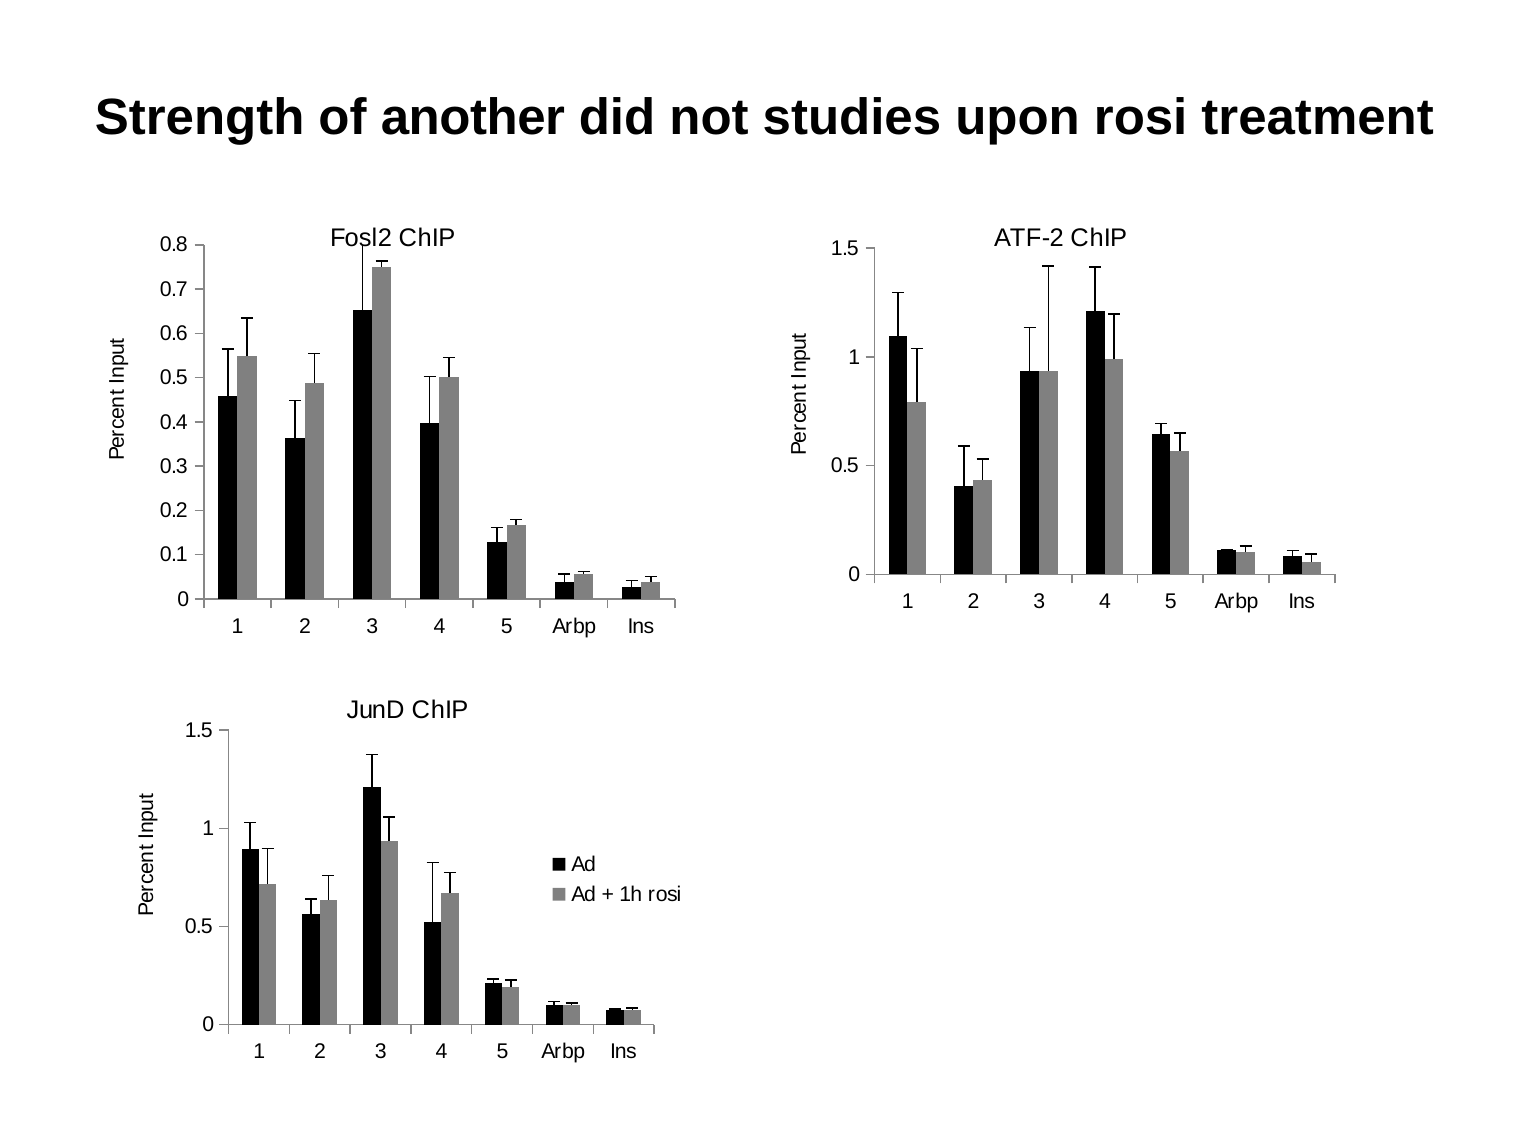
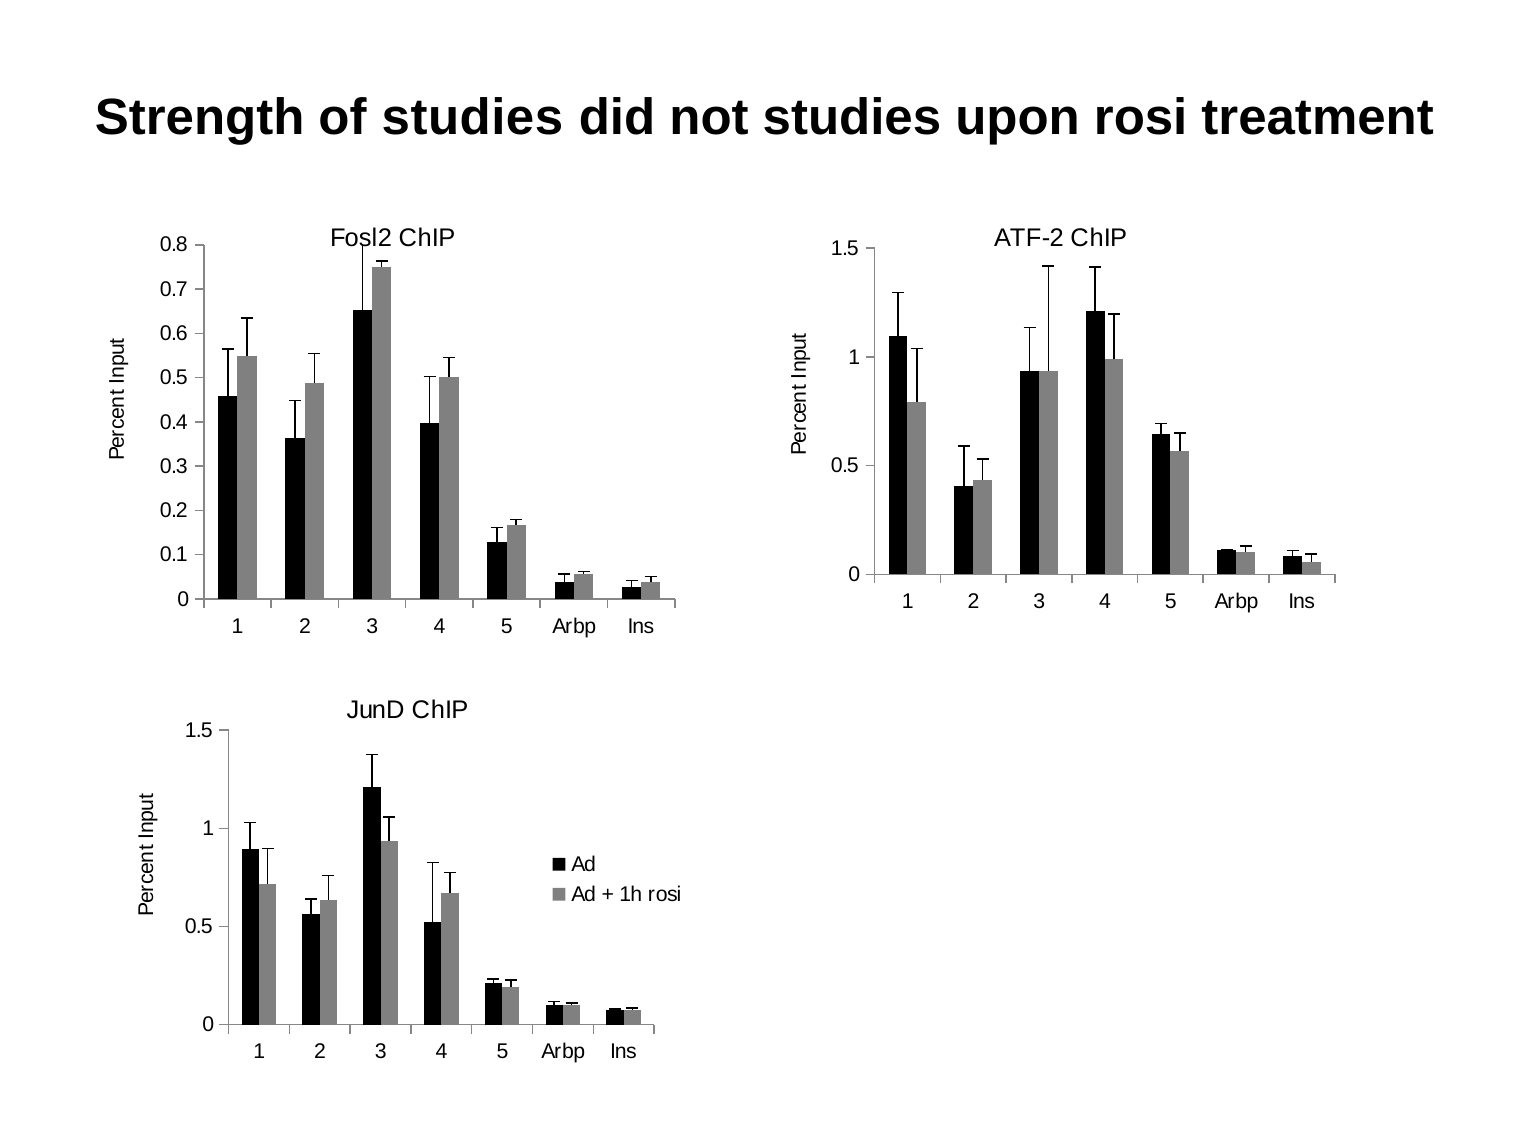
of another: another -> studies
